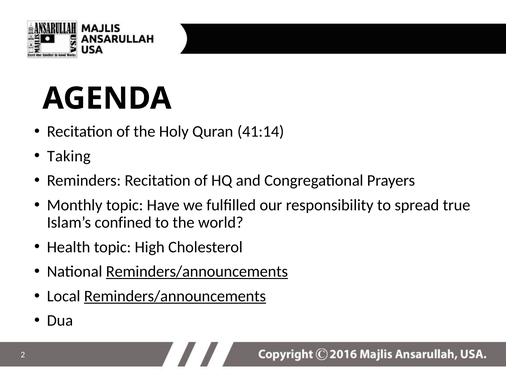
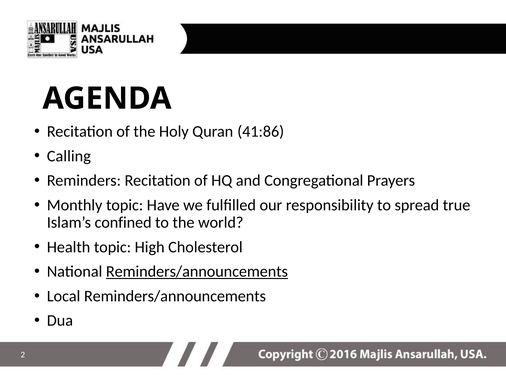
41:14: 41:14 -> 41:86
Taking: Taking -> Calling
Reminders/announcements at (175, 296) underline: present -> none
